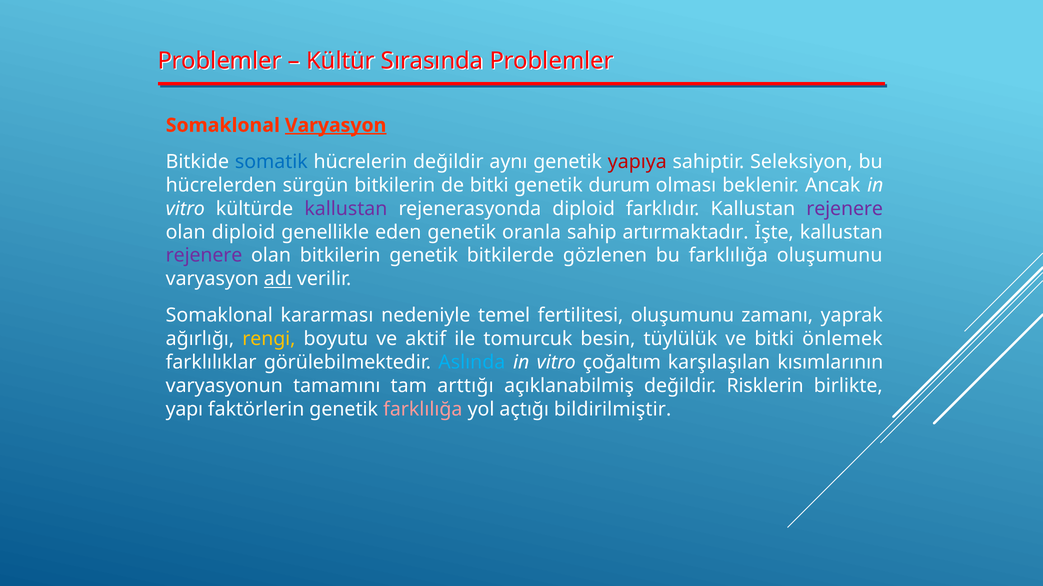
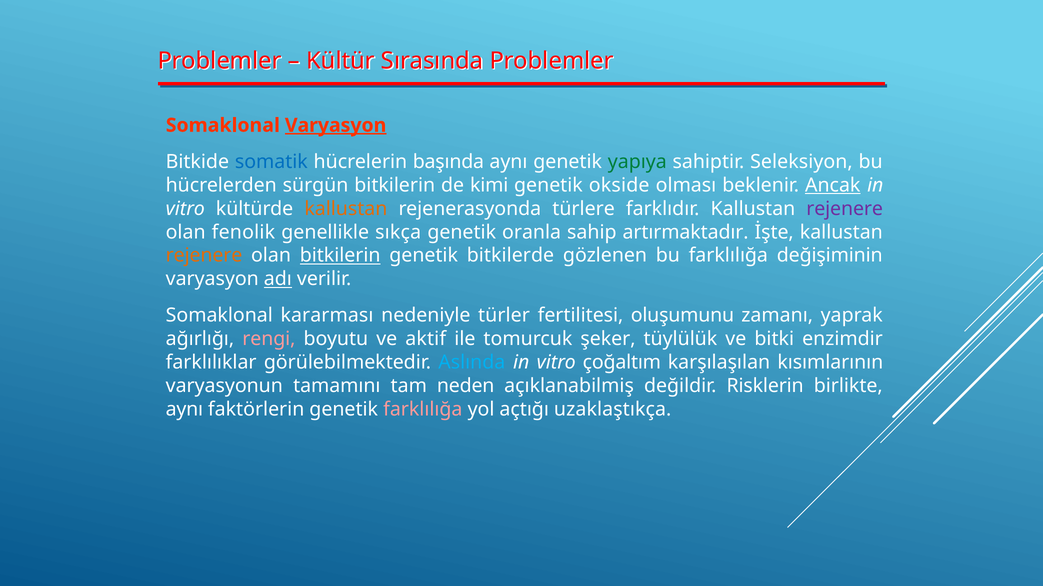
hücrelerin değildir: değildir -> başında
yapıya colour: red -> green
de bitki: bitki -> kimi
durum: durum -> okside
Ancak underline: none -> present
kallustan at (346, 209) colour: purple -> orange
rejenerasyonda diploid: diploid -> türlere
olan diploid: diploid -> fenolik
eden: eden -> sıkça
rejenere at (204, 256) colour: purple -> orange
bitkilerin at (340, 256) underline: none -> present
farklılığa oluşumunu: oluşumunu -> değişiminin
temel: temel -> türler
rengi colour: yellow -> pink
besin: besin -> şeker
önlemek: önlemek -> enzimdir
arttığı: arttığı -> neden
yapı at (184, 410): yapı -> aynı
bildirilmiştir: bildirilmiştir -> uzaklaştıkça
